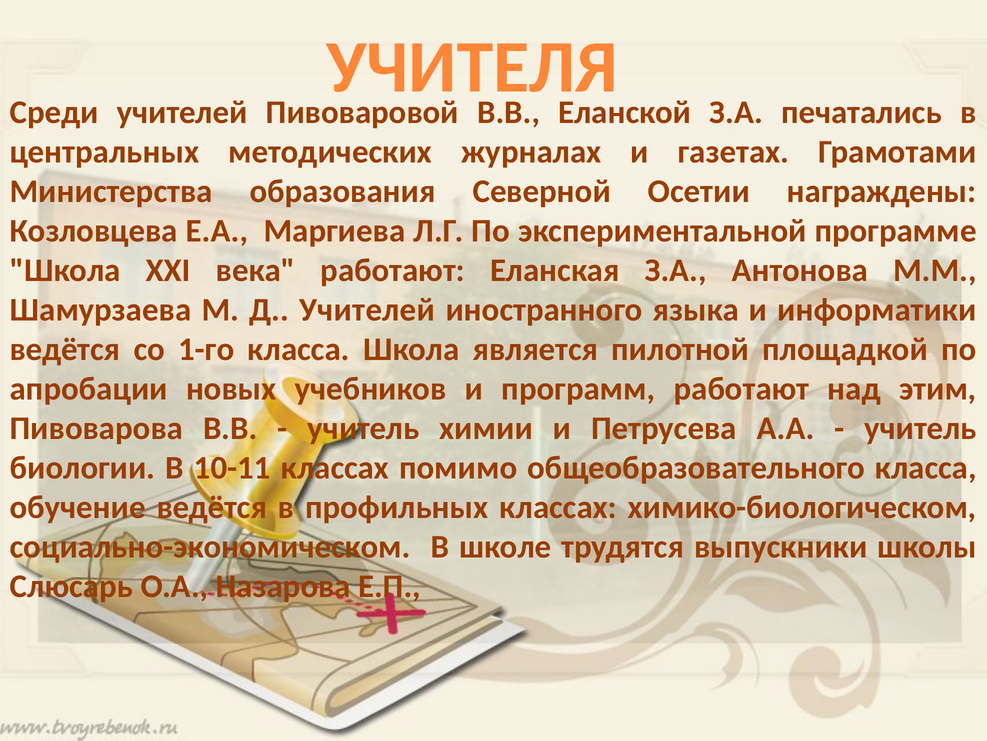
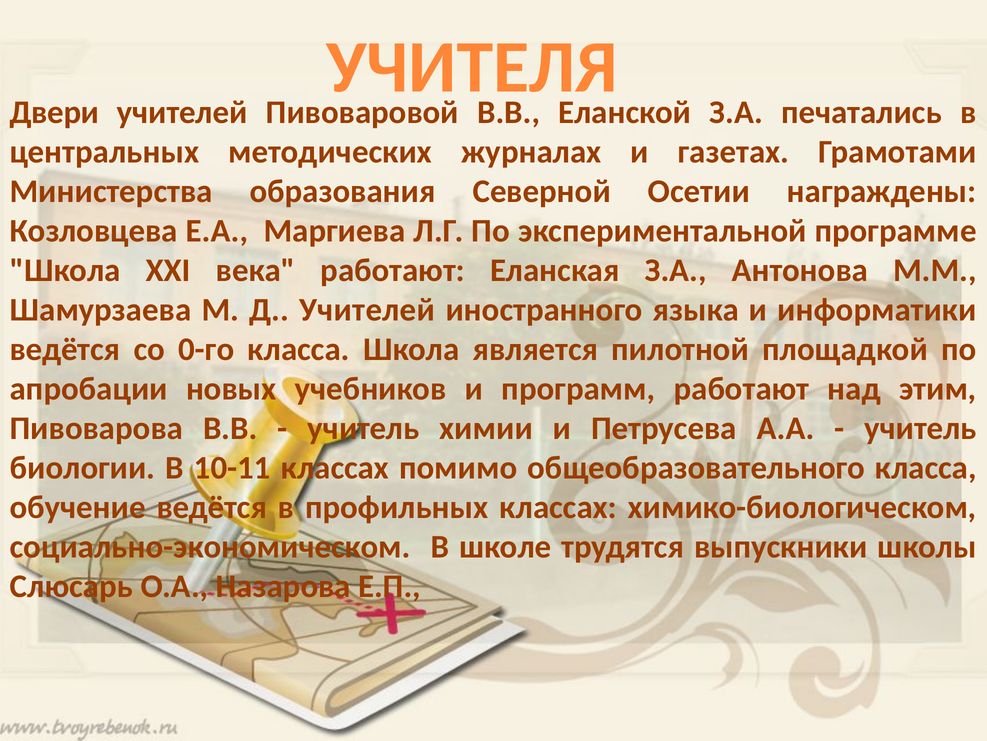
Среди: Среди -> Двери
1-го: 1-го -> 0-го
